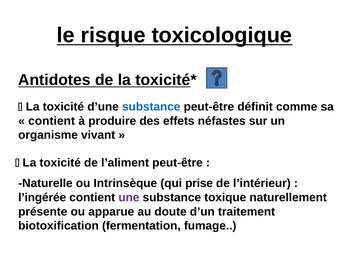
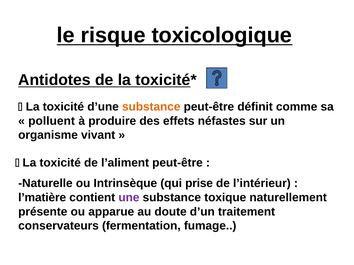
substance at (151, 107) colour: blue -> orange
contient at (52, 121): contient -> polluent
l’ingérée: l’ingérée -> l’matière
biotoxification: biotoxification -> conservateurs
